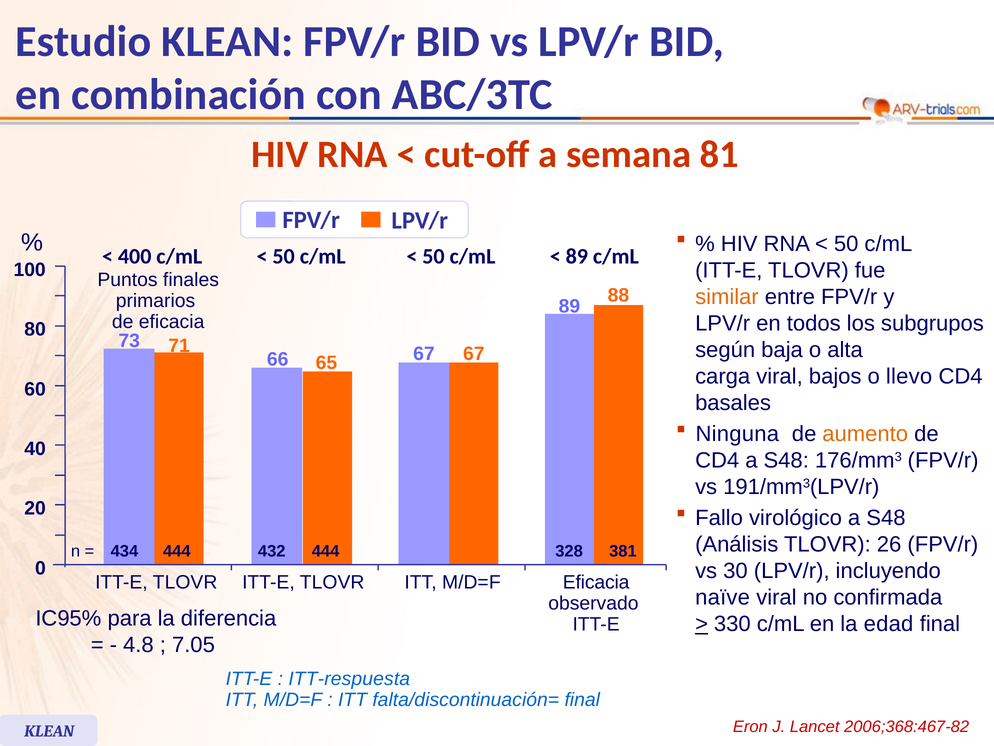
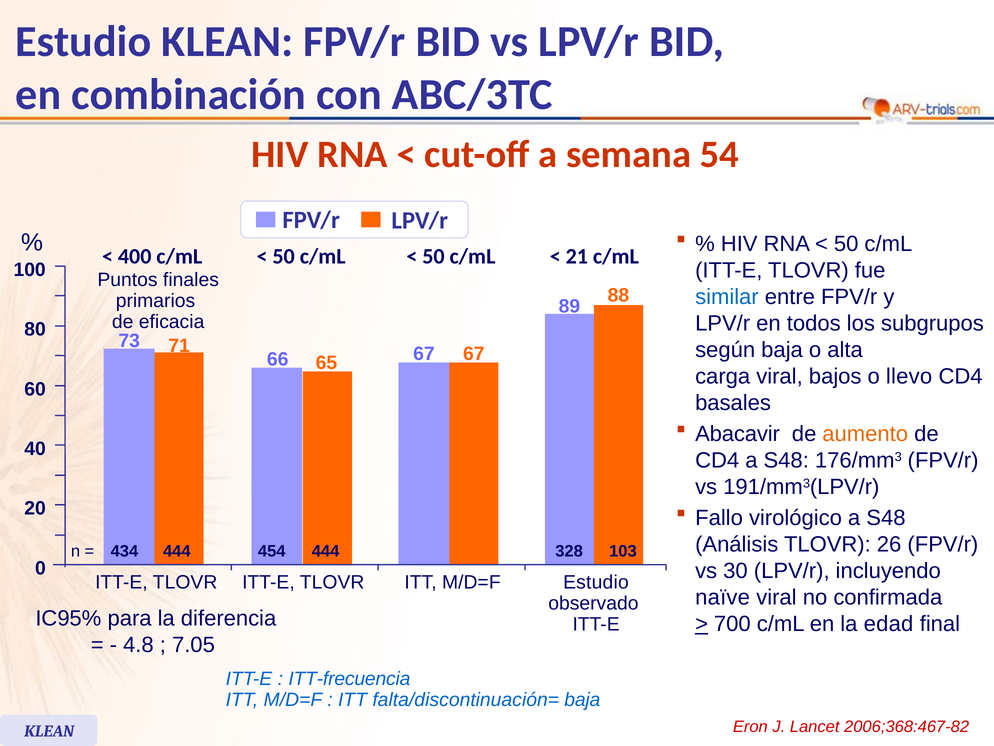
81: 81 -> 54
89 at (577, 256): 89 -> 21
similar colour: orange -> blue
Ninguna: Ninguna -> Abacavir
432: 432 -> 454
381: 381 -> 103
M/D=F Eficacia: Eficacia -> Estudio
330: 330 -> 700
ITT-respuesta: ITT-respuesta -> ITT-frecuencia
falta/discontinuación= final: final -> baja
